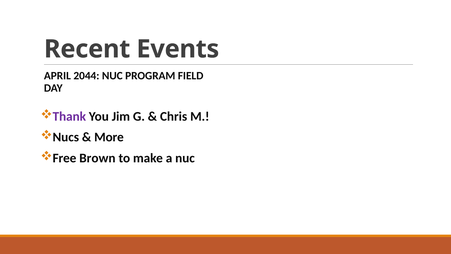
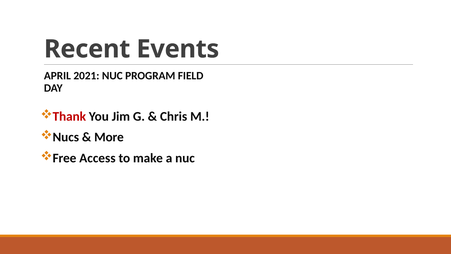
2044: 2044 -> 2021
Thank colour: purple -> red
Brown: Brown -> Access
